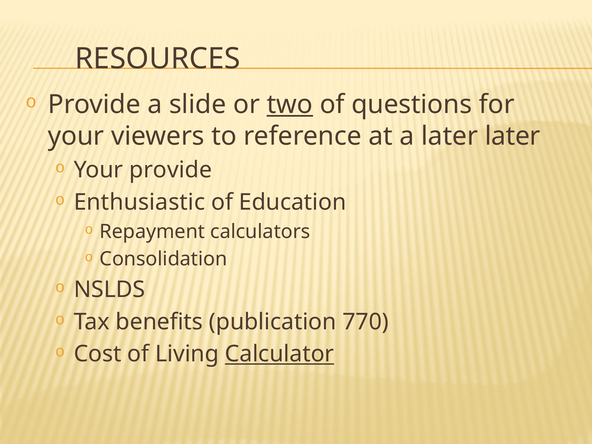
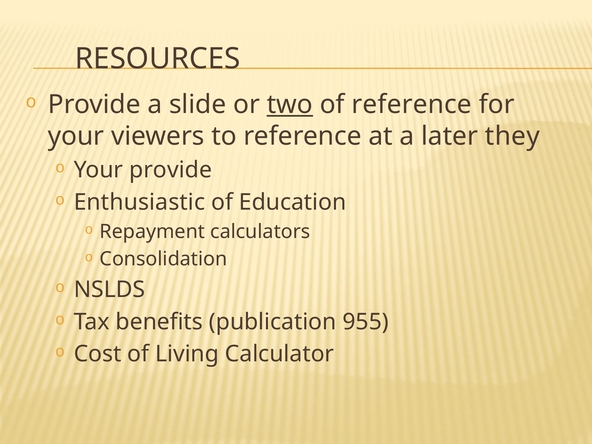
of questions: questions -> reference
later later: later -> they
770: 770 -> 955
Calculator underline: present -> none
